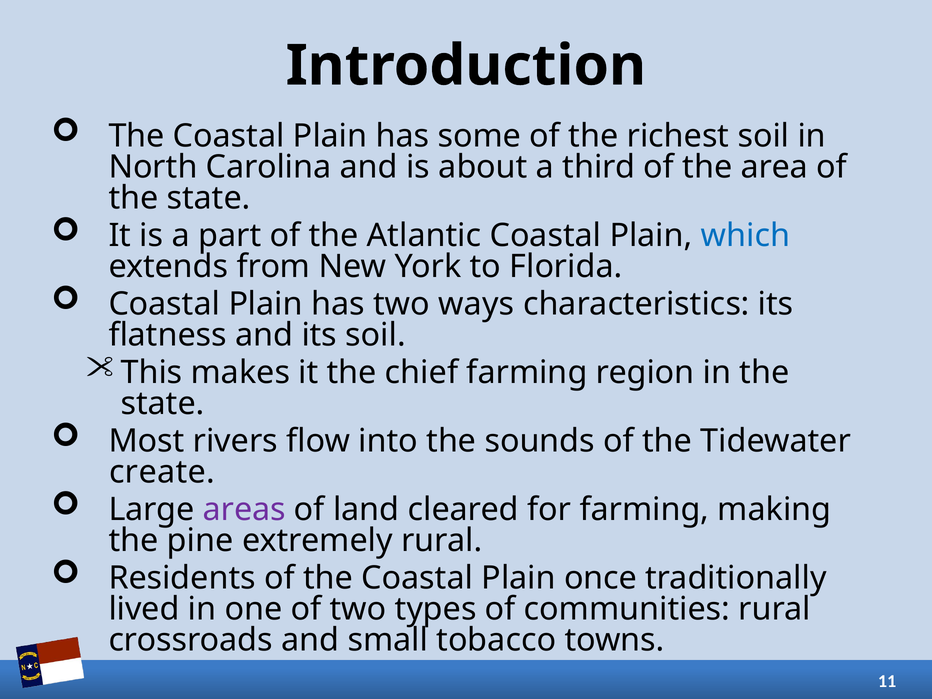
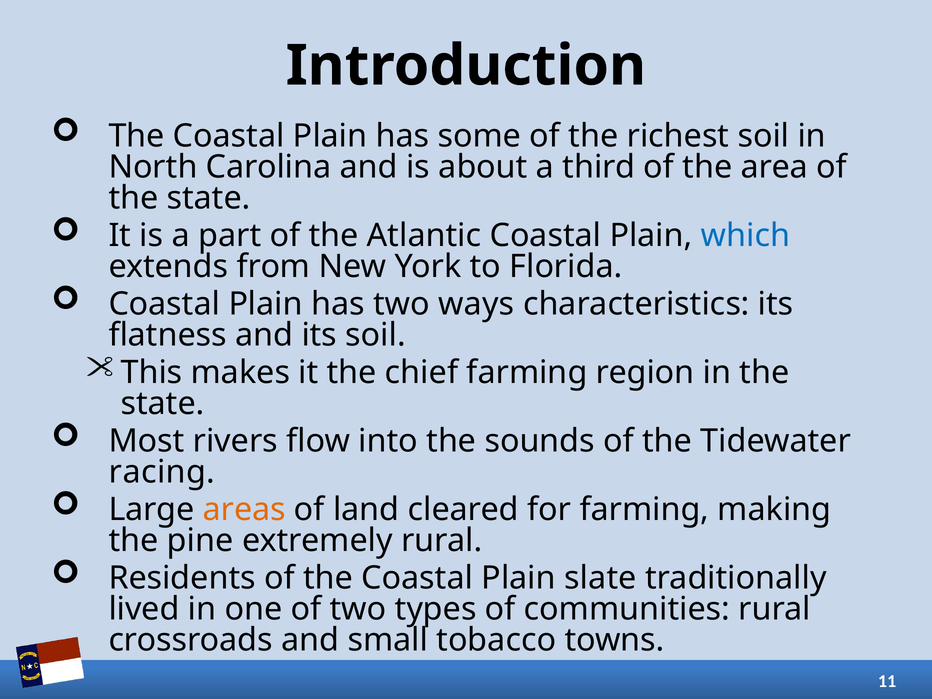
create: create -> racing
areas colour: purple -> orange
once: once -> slate
